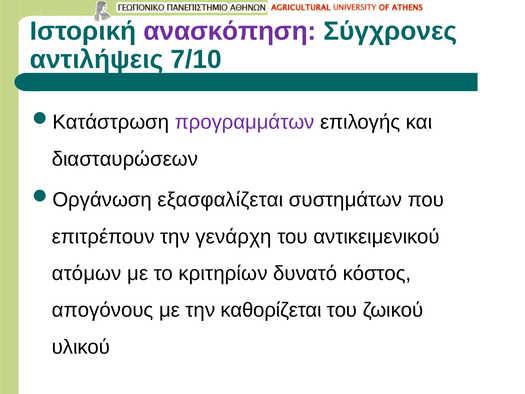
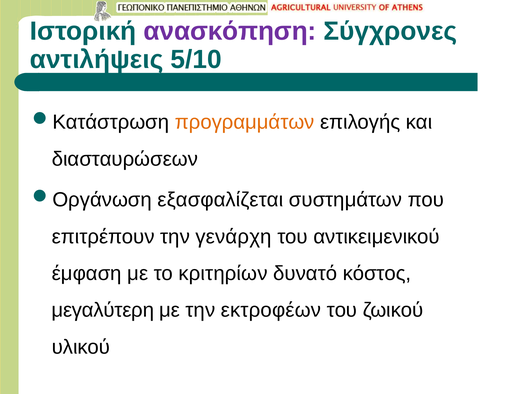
7/10: 7/10 -> 5/10
προγραμμάτων colour: purple -> orange
ατόμων: ατόμων -> έμφαση
απογόνους: απογόνους -> μεγαλύτερη
καθορίζεται: καθορίζεται -> εκτροφέων
